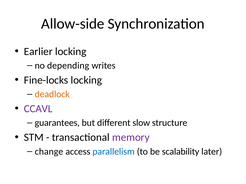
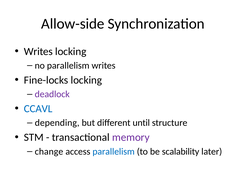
Earlier at (38, 52): Earlier -> Writes
no depending: depending -> parallelism
deadlock colour: orange -> purple
CCAVL colour: purple -> blue
guarantees: guarantees -> depending
slow: slow -> until
